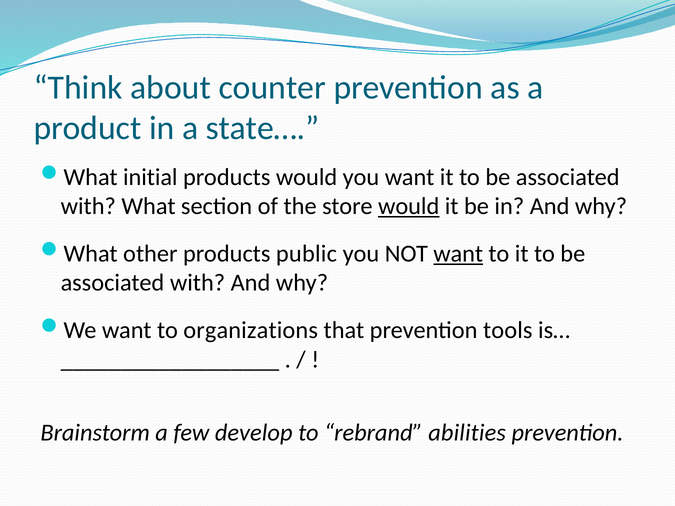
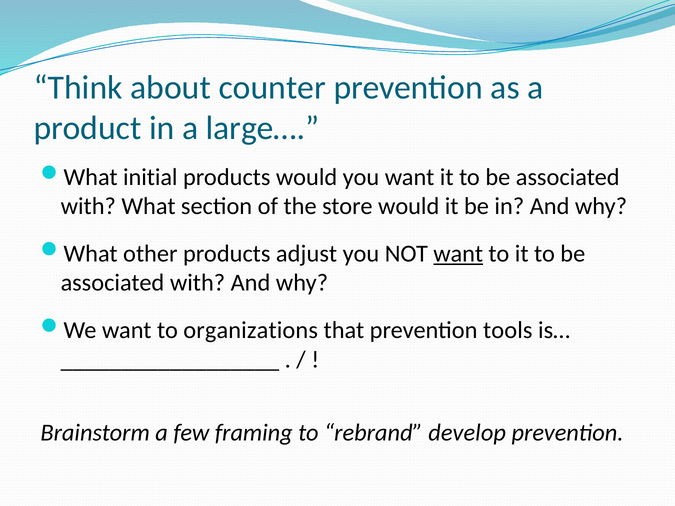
state…: state… -> large…
would at (409, 207) underline: present -> none
public: public -> adjust
develop: develop -> framing
abilities: abilities -> develop
